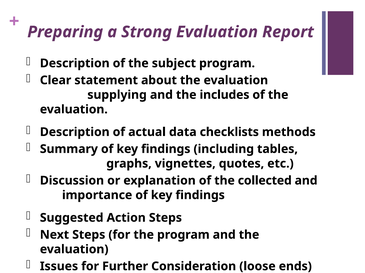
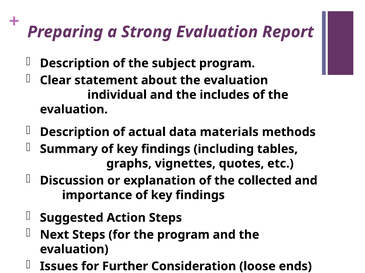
supplying: supplying -> individual
checklists: checklists -> materials
